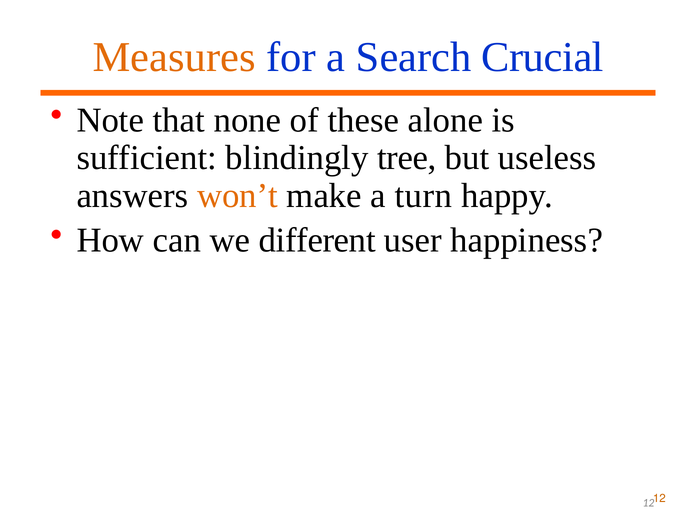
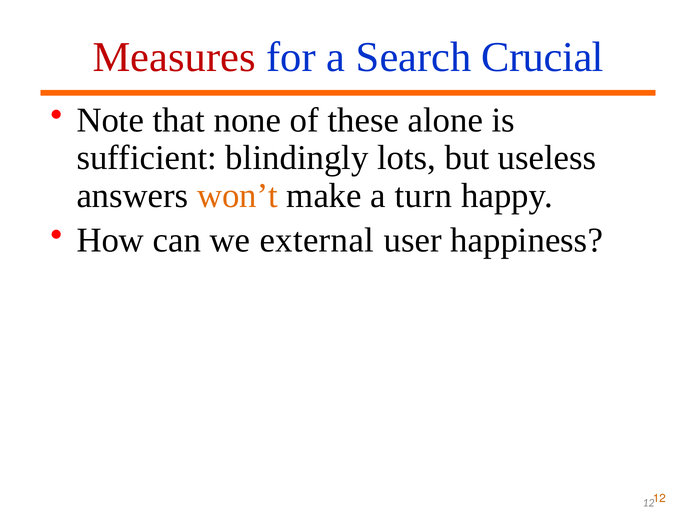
Measures colour: orange -> red
tree: tree -> lots
different: different -> external
